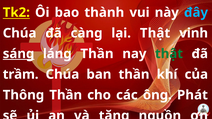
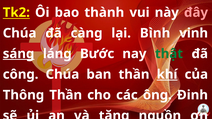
đây colour: light blue -> pink
lại Thật: Thật -> Bình
láng Thần: Thần -> Bước
trầm: trầm -> công
khí underline: none -> present
Phát: Phát -> Đinh
